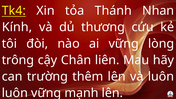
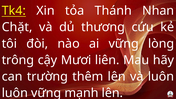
Kính: Kính -> Chặt
Chân: Chân -> Mươi
